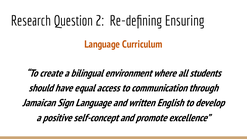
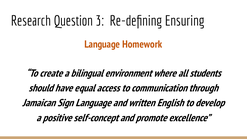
2: 2 -> 3
Curriculum: Curriculum -> Homework
